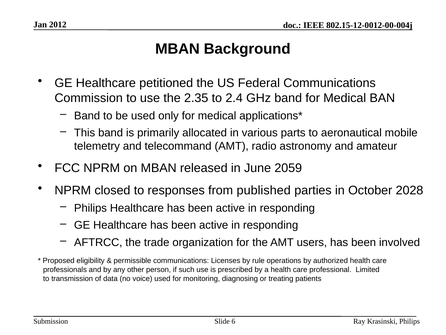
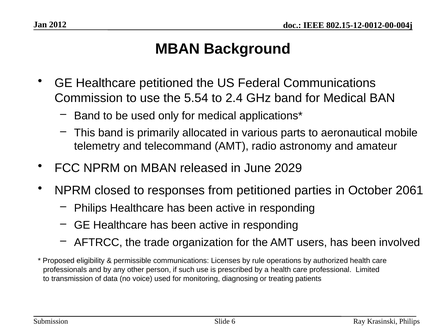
2.35: 2.35 -> 5.54
2059: 2059 -> 2029
from published: published -> petitioned
2028: 2028 -> 2061
